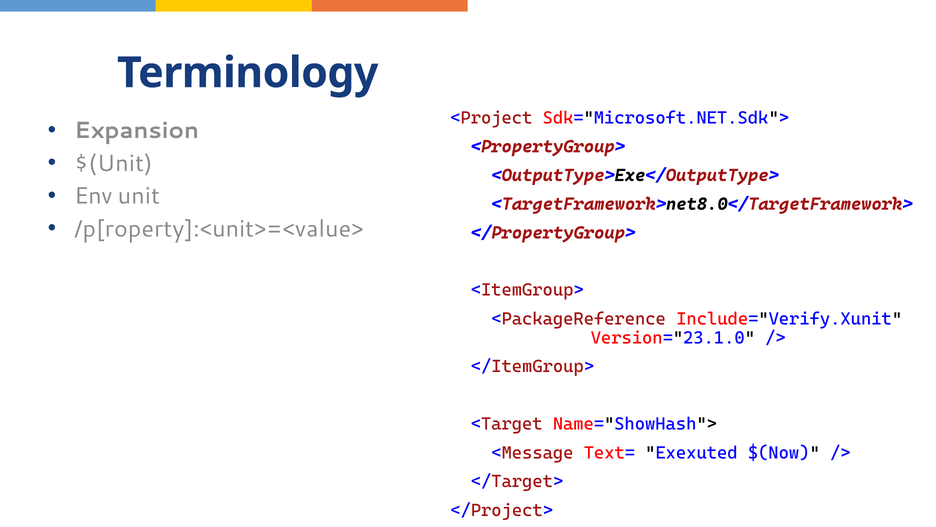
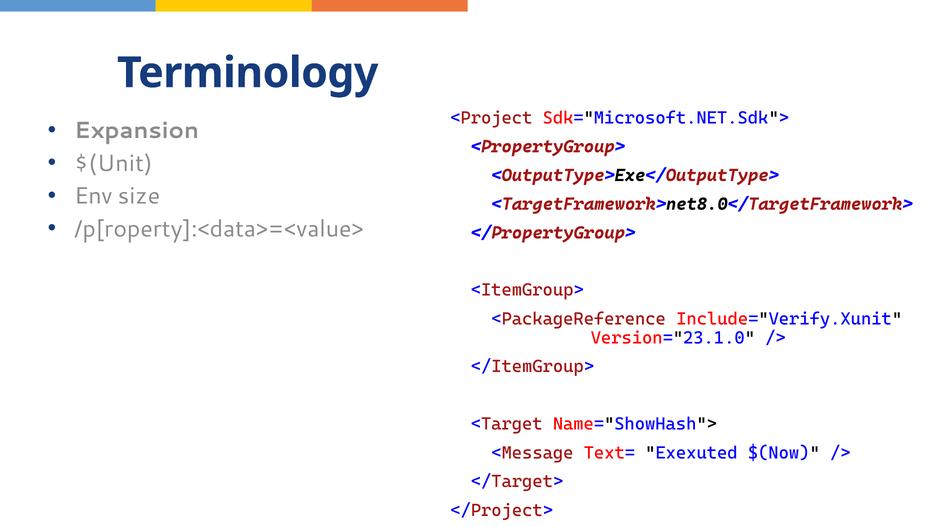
unit: unit -> size
/p[roperty]:<unit>=<value>: /p[roperty]:<unit>=<value> -> /p[roperty]:<data>=<value>
